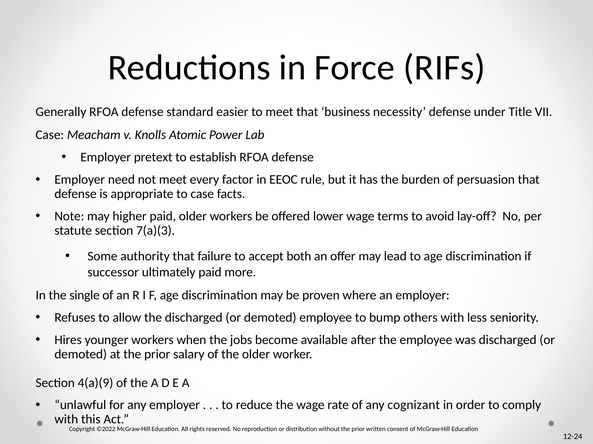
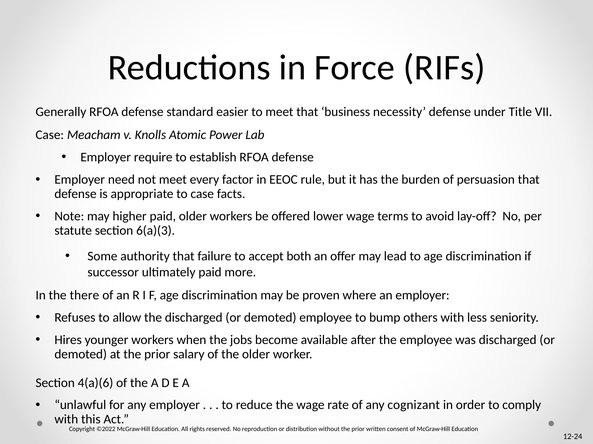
pretext: pretext -> require
7(a)(3: 7(a)(3 -> 6(a)(3
single: single -> there
4(a)(9: 4(a)(9 -> 4(a)(6
